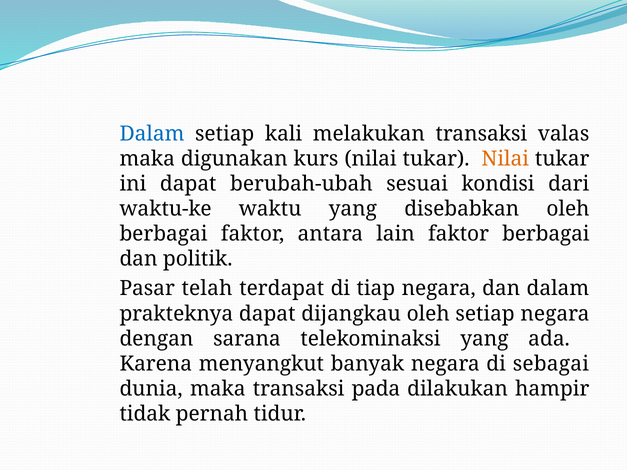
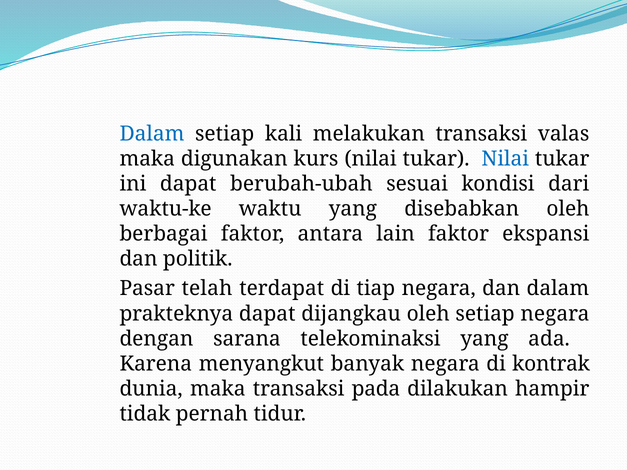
Nilai at (505, 159) colour: orange -> blue
faktor berbagai: berbagai -> ekspansi
sebagai: sebagai -> kontrak
